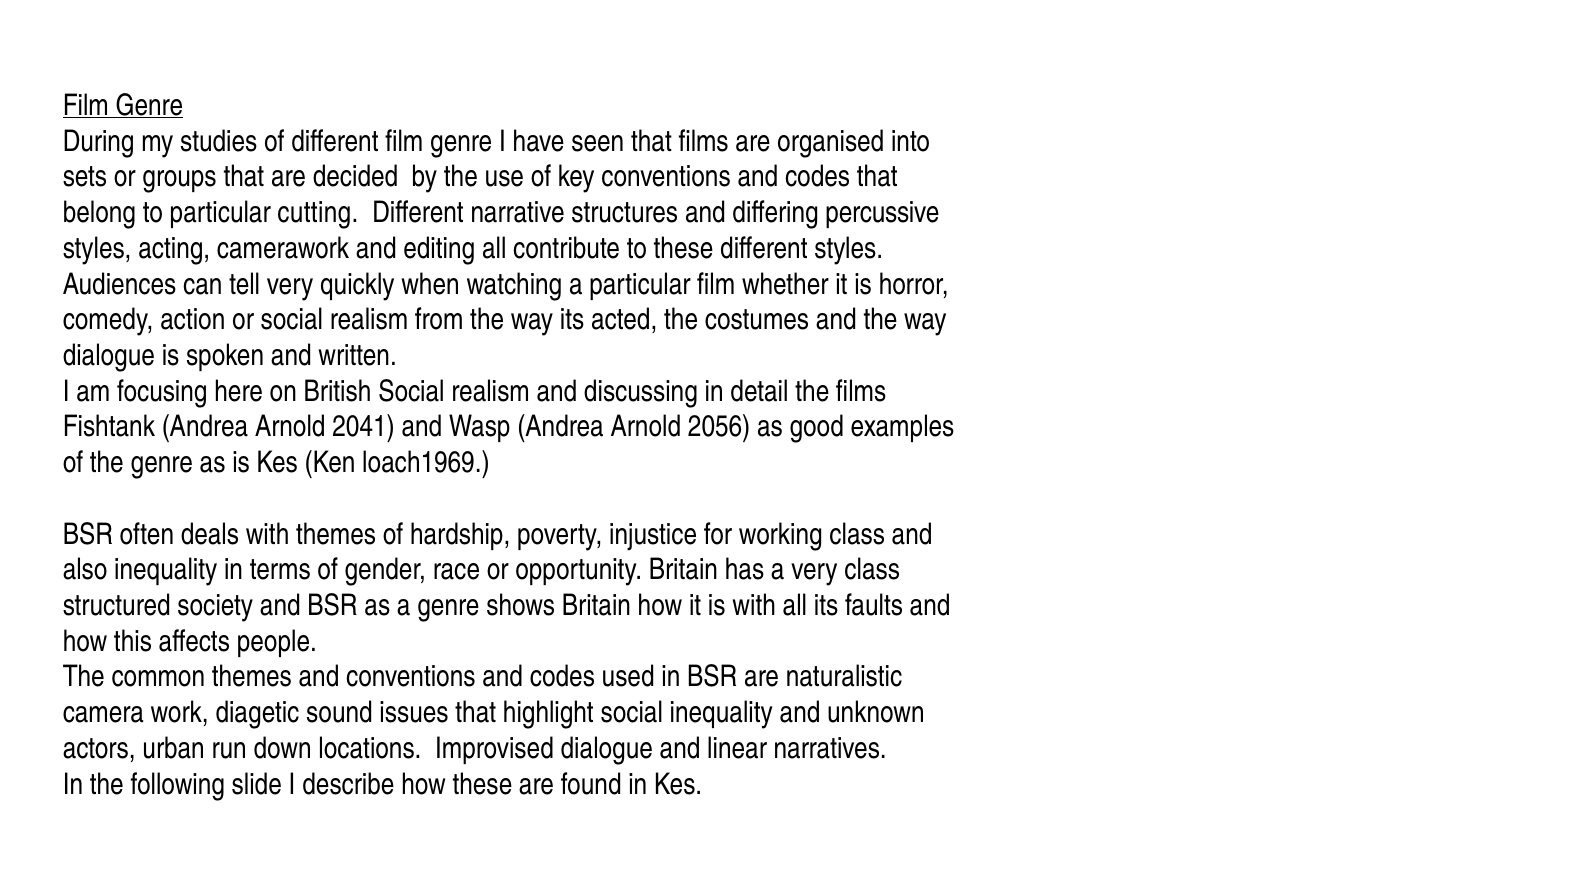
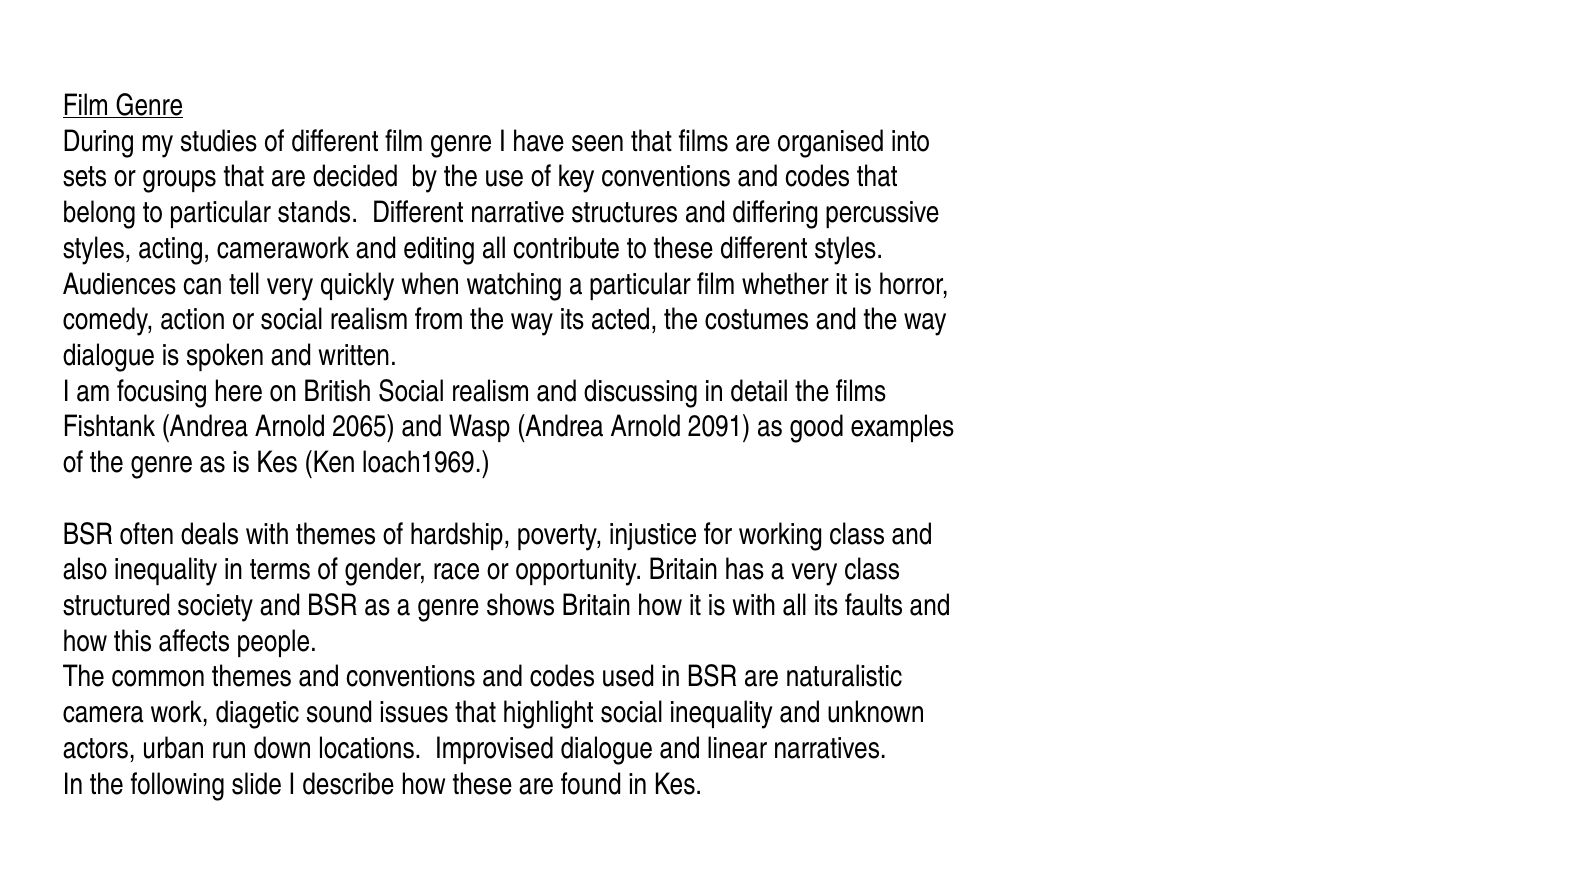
cutting: cutting -> stands
2041: 2041 -> 2065
2056: 2056 -> 2091
